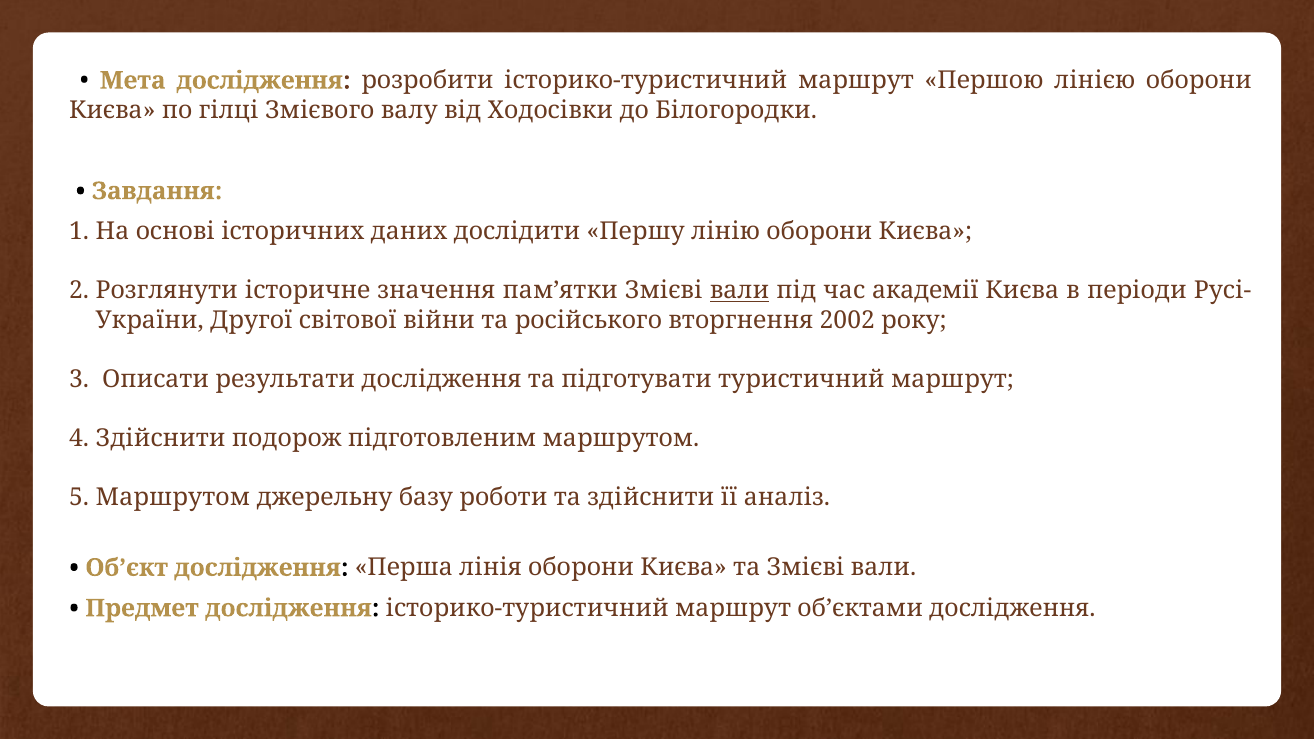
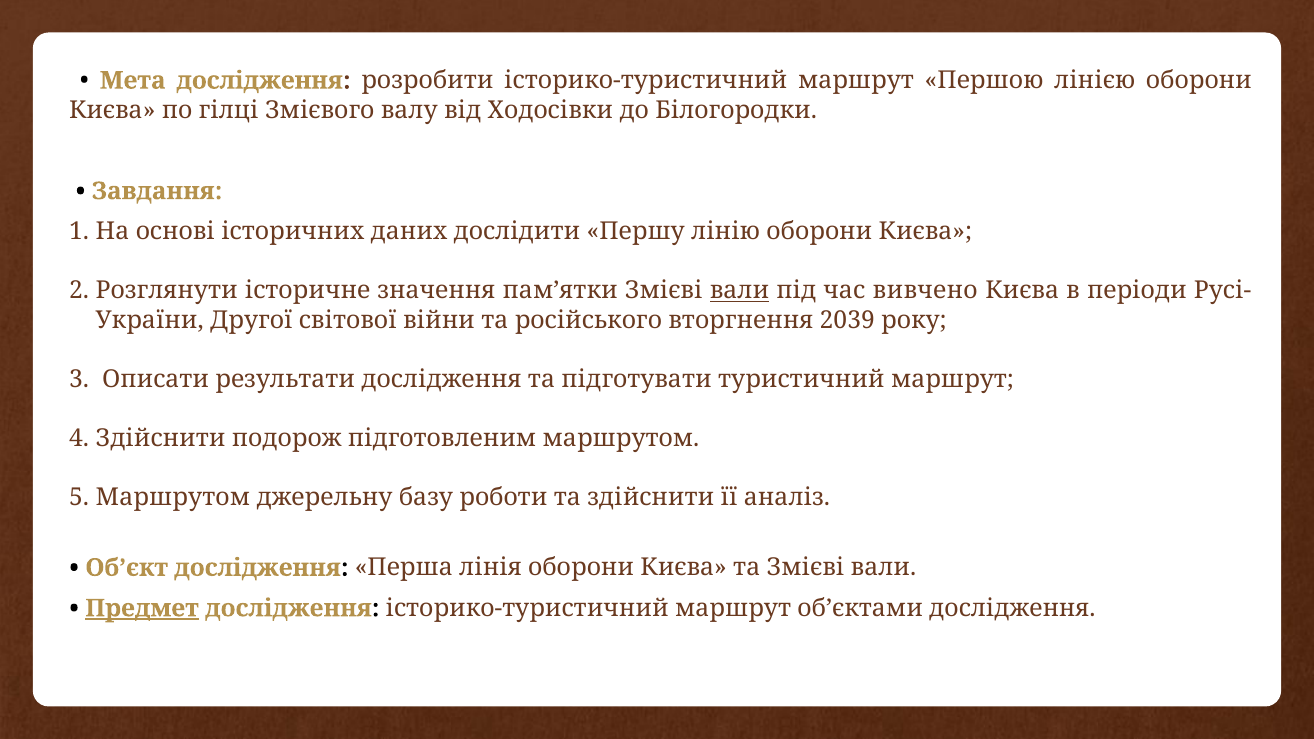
академії: академії -> вивчено
2002: 2002 -> 2039
Предмет underline: none -> present
